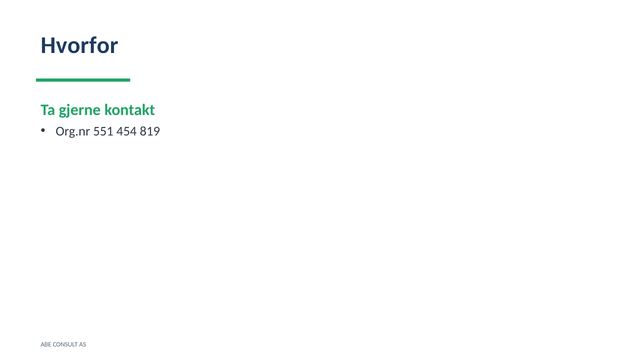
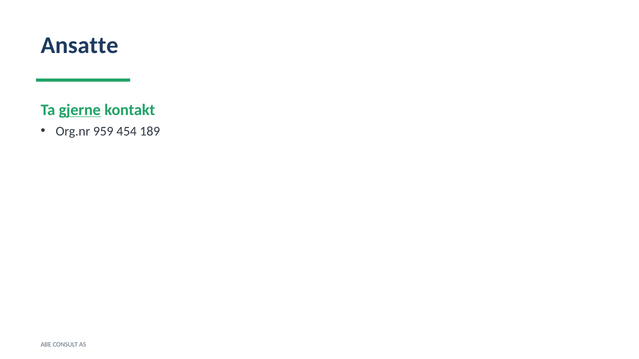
Hvorfor: Hvorfor -> Ansatte
gjerne underline: none -> present
551: 551 -> 959
819: 819 -> 189
